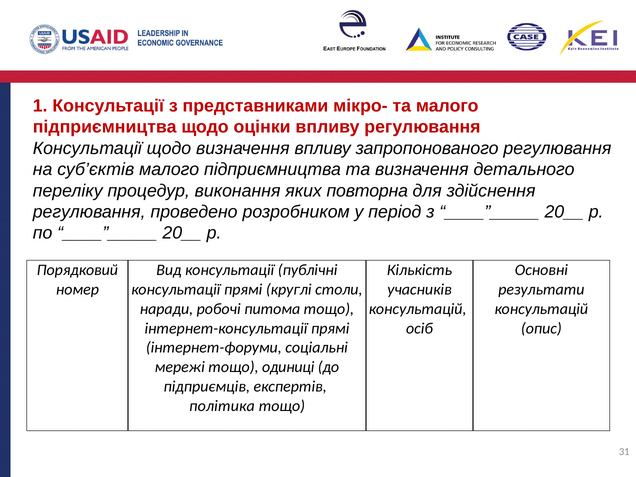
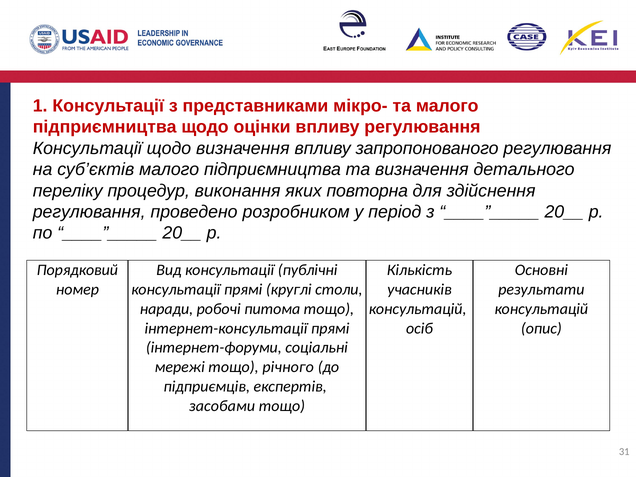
одиниці: одиниці -> річного
політика: політика -> засобами
